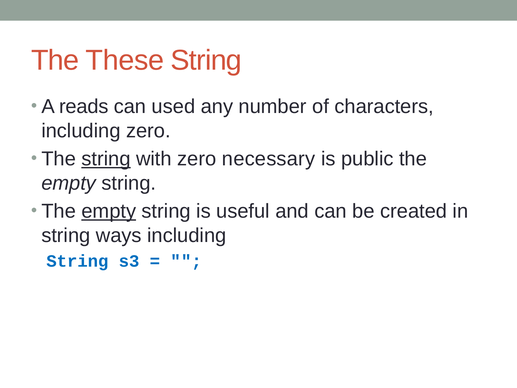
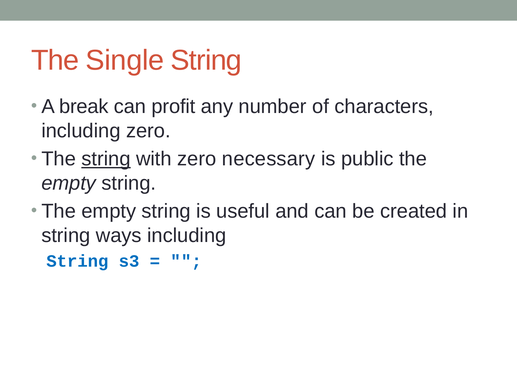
These: These -> Single
reads: reads -> break
used: used -> profit
empty at (109, 211) underline: present -> none
